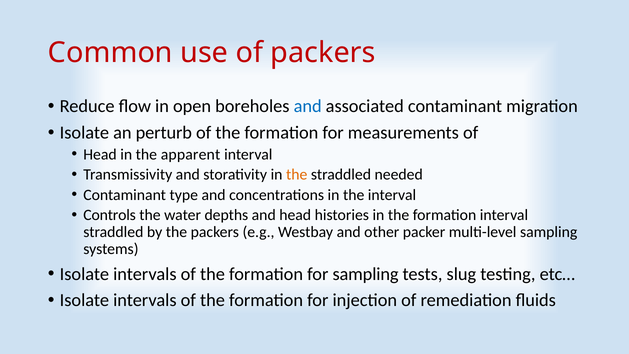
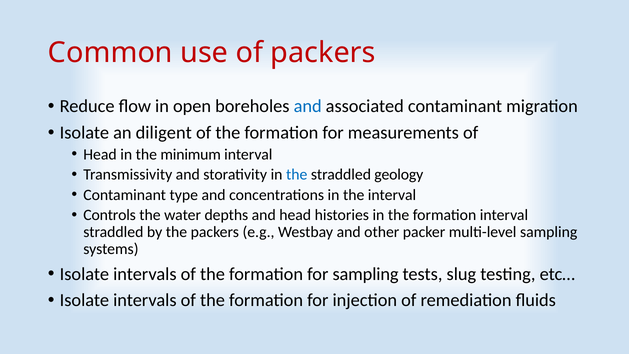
perturb: perturb -> diligent
apparent: apparent -> minimum
the at (297, 175) colour: orange -> blue
needed: needed -> geology
